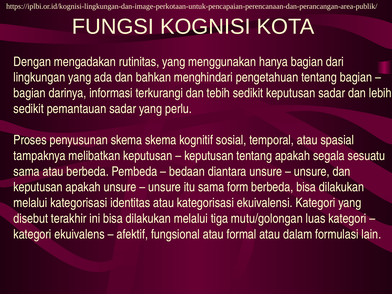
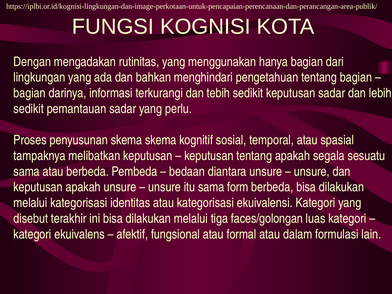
mutu/golongan: mutu/golongan -> faces/golongan
